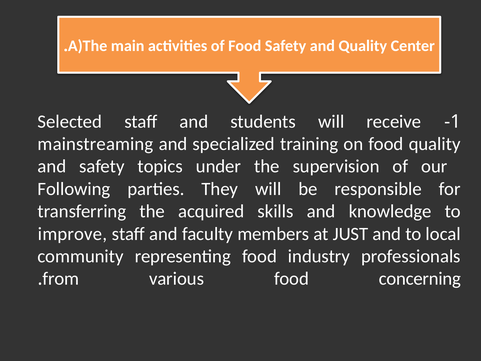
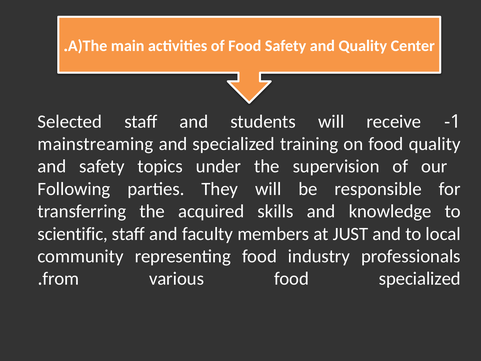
improve: improve -> scientific
food concerning: concerning -> specialized
